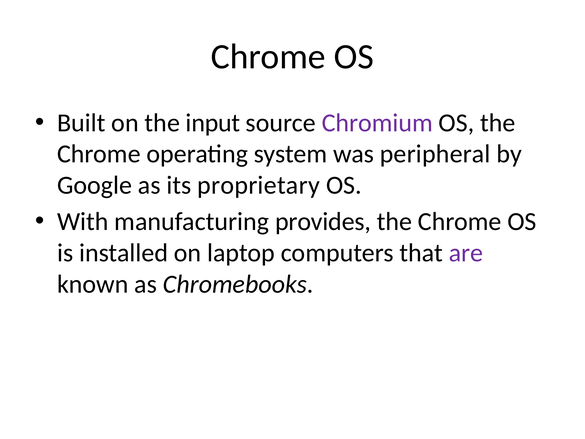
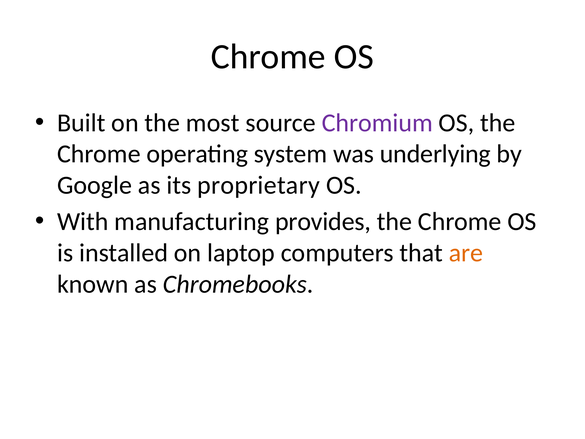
input: input -> most
peripheral: peripheral -> underlying
are colour: purple -> orange
